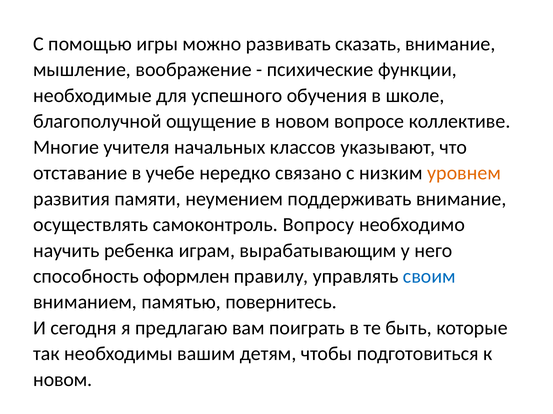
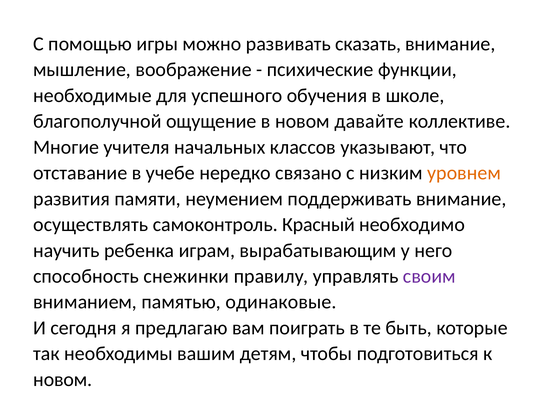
вопросе: вопросе -> давайте
Вопросу: Вопросу -> Красный
оформлен: оформлен -> снежинки
своим colour: blue -> purple
повернитесь: повернитесь -> одинаковые
